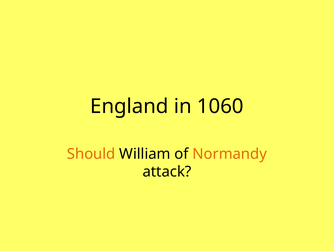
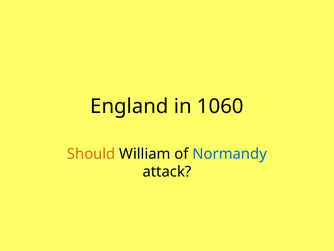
Normandy colour: orange -> blue
